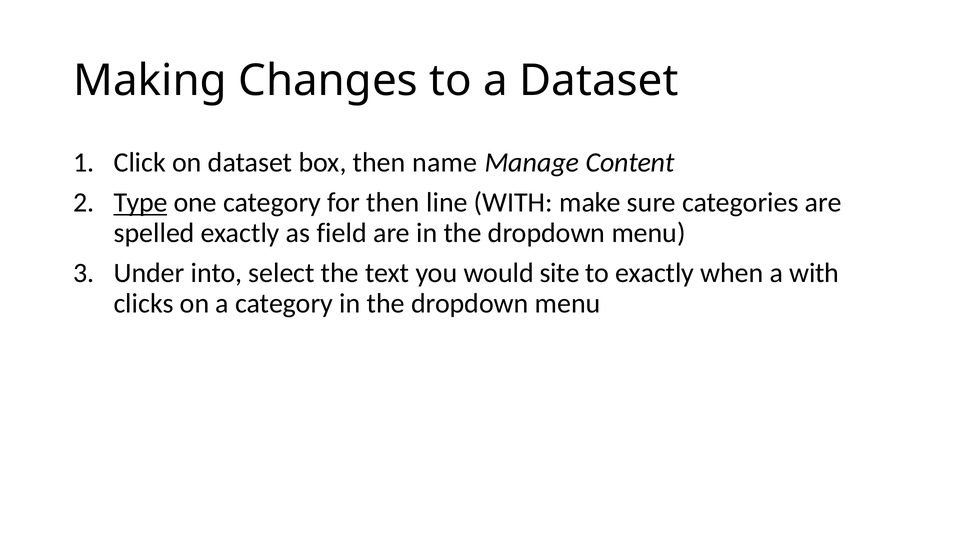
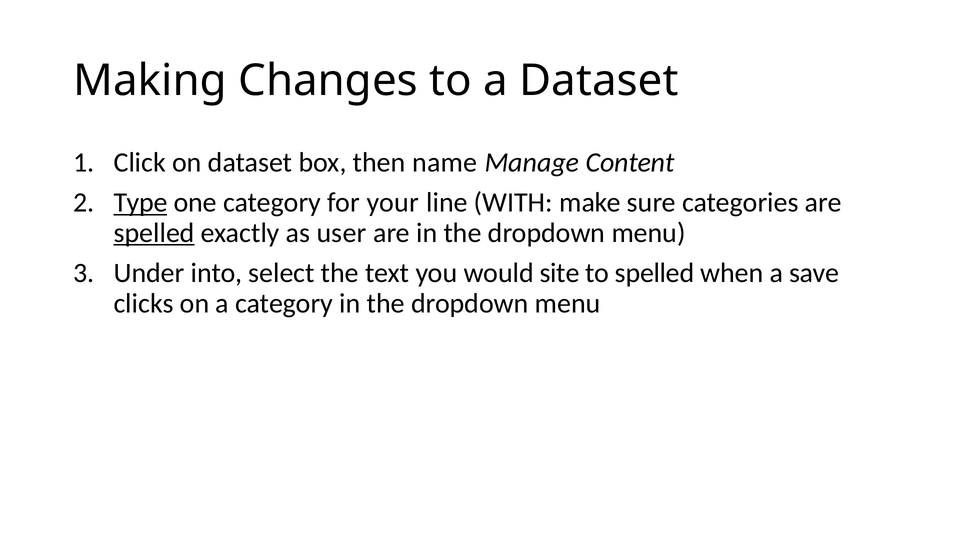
for then: then -> your
spelled at (154, 233) underline: none -> present
field: field -> user
to exactly: exactly -> spelled
a with: with -> save
